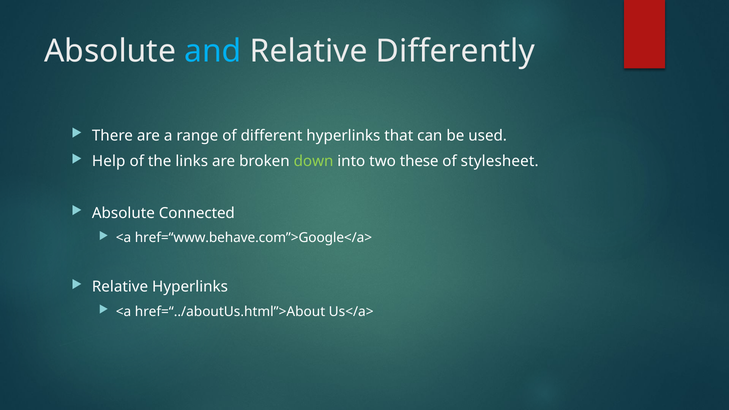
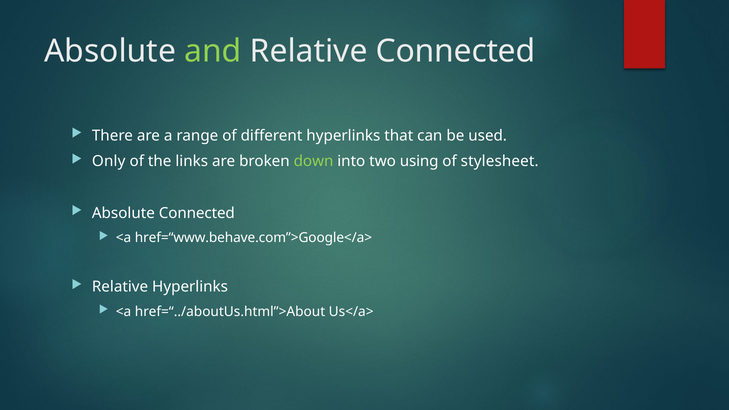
and colour: light blue -> light green
Relative Differently: Differently -> Connected
Help: Help -> Only
these: these -> using
